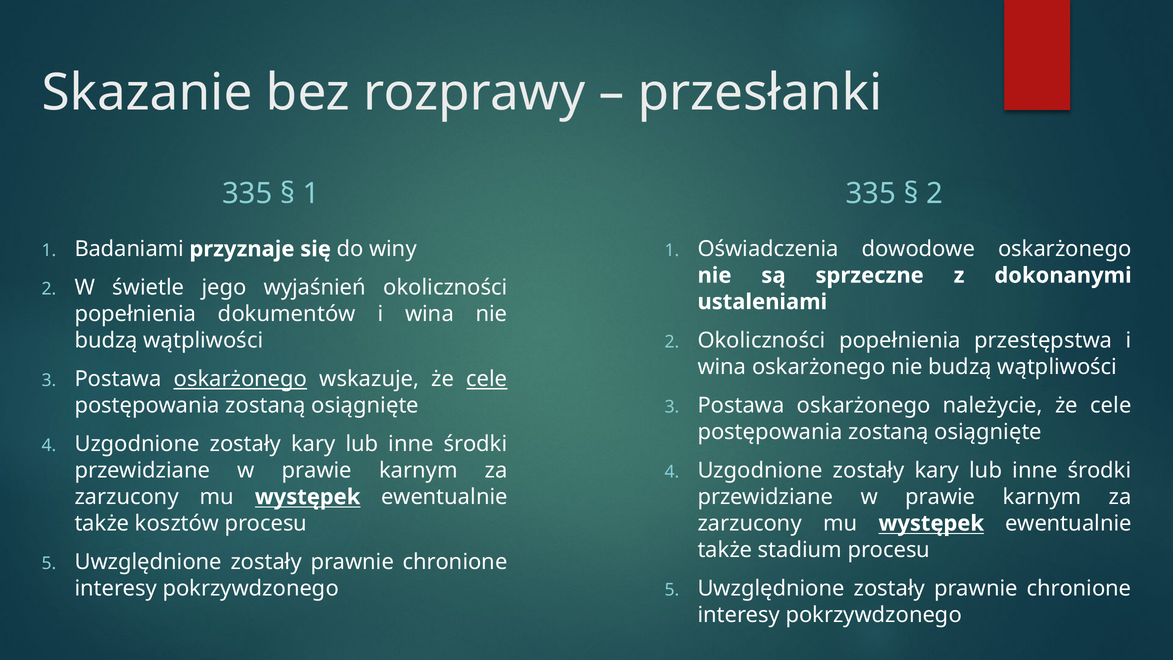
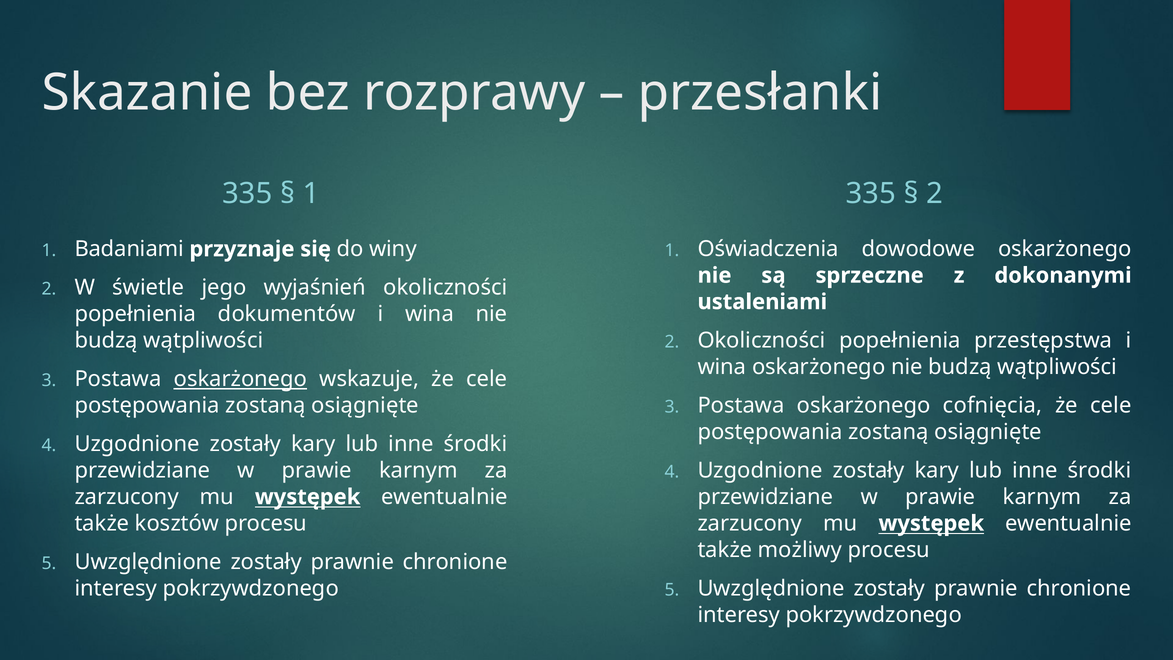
cele at (487, 379) underline: present -> none
należycie: należycie -> cofnięcia
stadium: stadium -> możliwy
